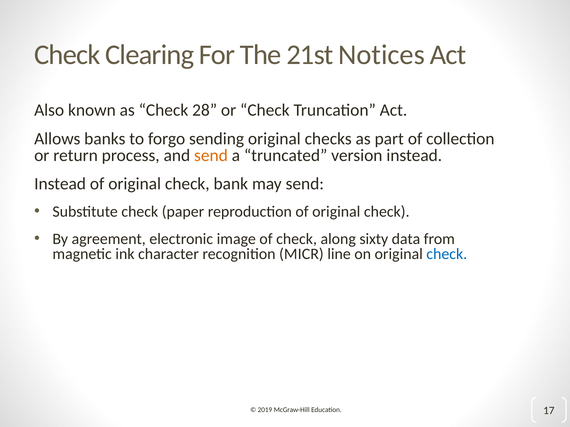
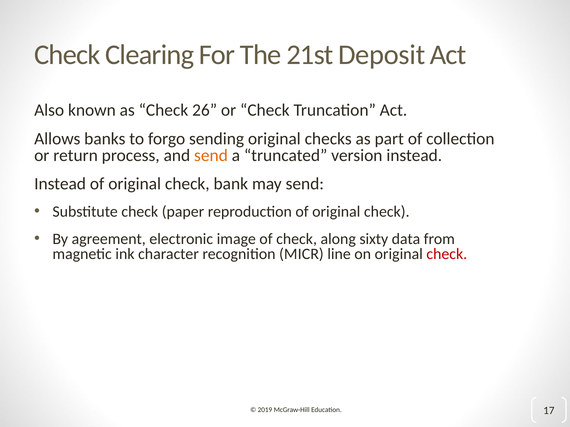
Notices: Notices -> Deposit
28: 28 -> 26
check at (447, 254) colour: blue -> red
